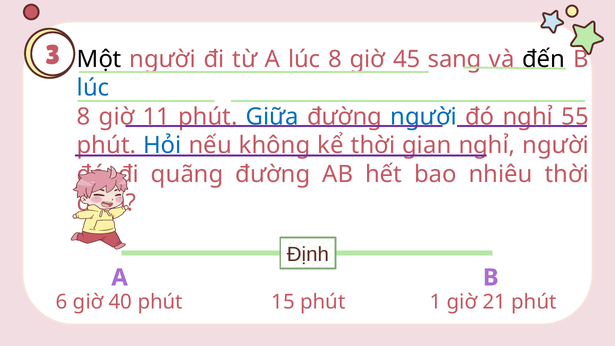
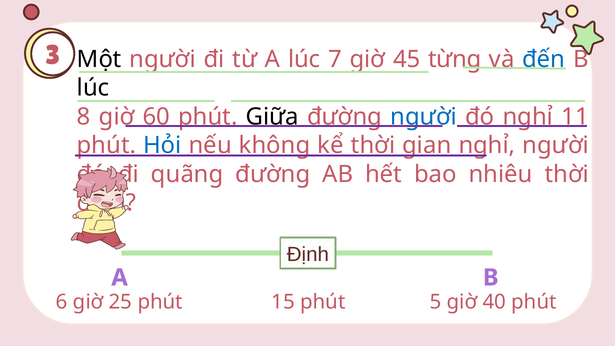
A lúc 8: 8 -> 7
sang: sang -> từng
đến colour: black -> blue
lúc at (93, 88) colour: blue -> black
11: 11 -> 60
Giữa colour: blue -> black
55: 55 -> 11
40: 40 -> 25
1: 1 -> 5
21: 21 -> 40
